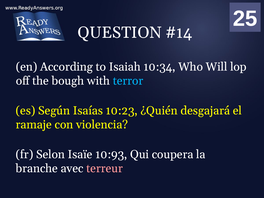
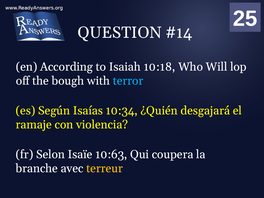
10:34: 10:34 -> 10:18
10:23: 10:23 -> 10:34
10:93: 10:93 -> 10:63
terreur colour: pink -> yellow
